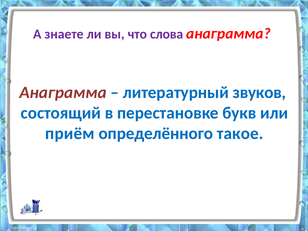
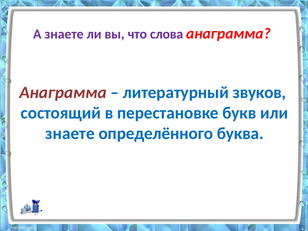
приём at (70, 133): приём -> знаете
такое: такое -> буква
